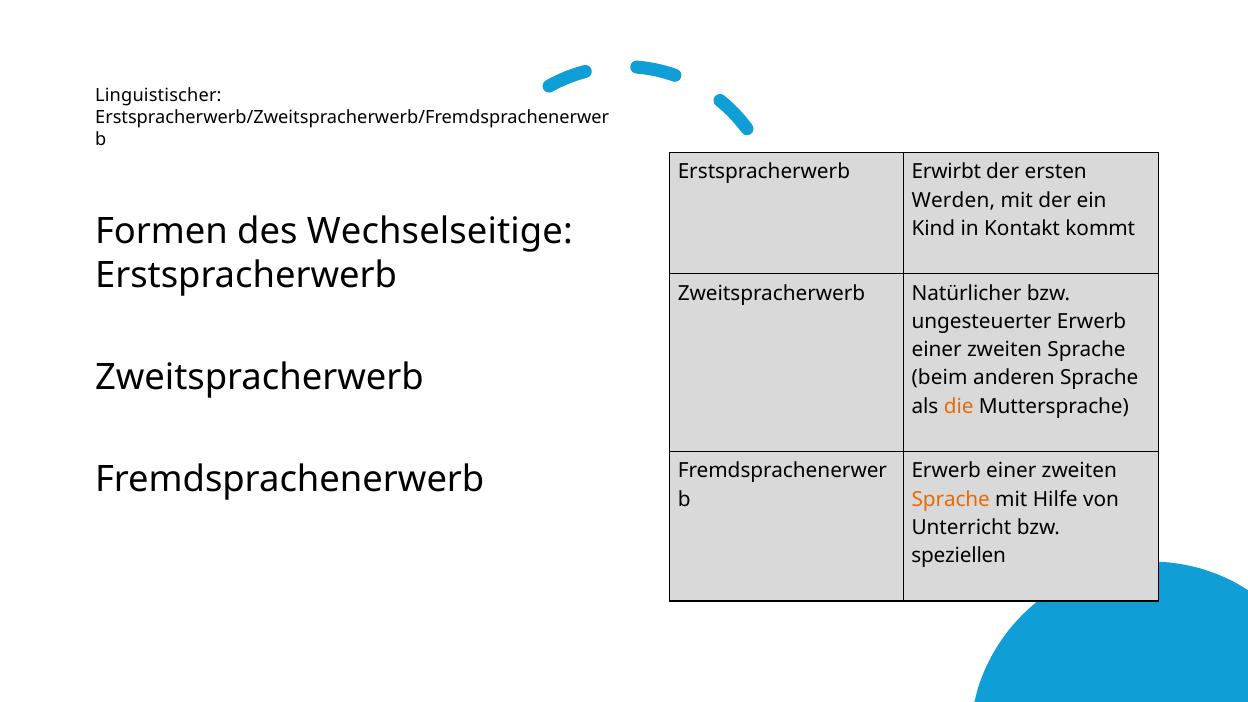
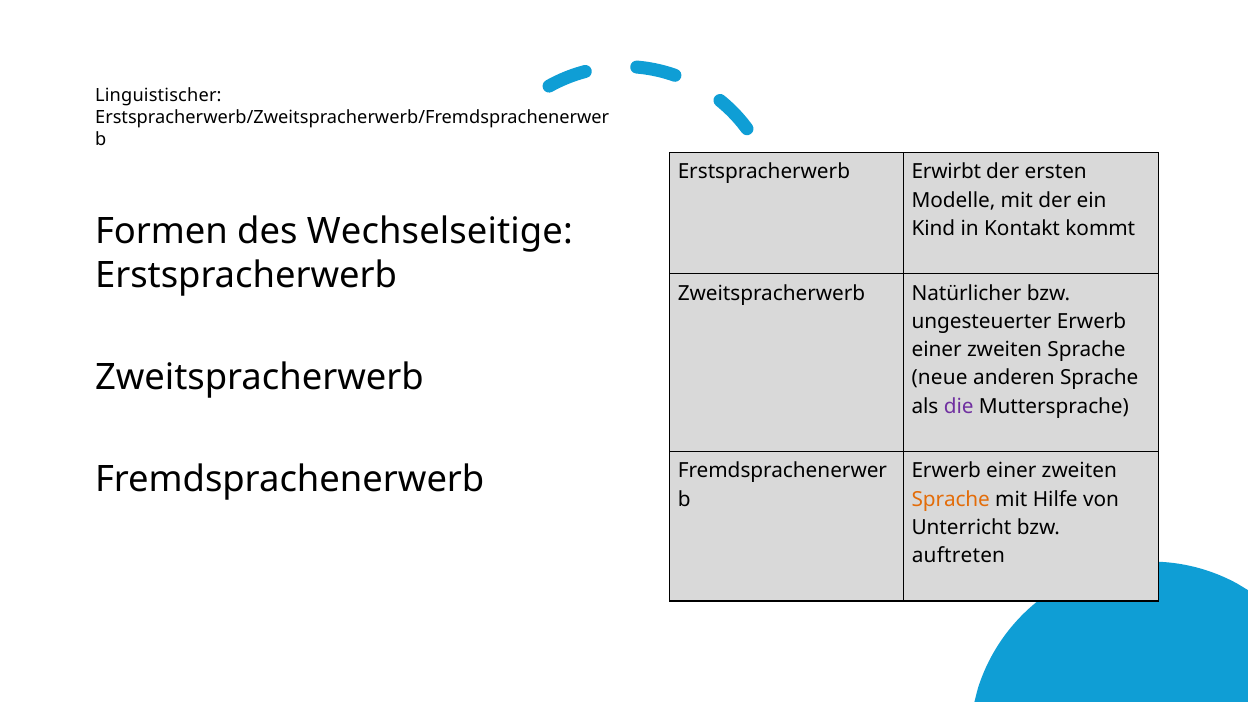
Werden: Werden -> Modelle
beim: beim -> neue
die colour: orange -> purple
speziellen: speziellen -> auftreten
